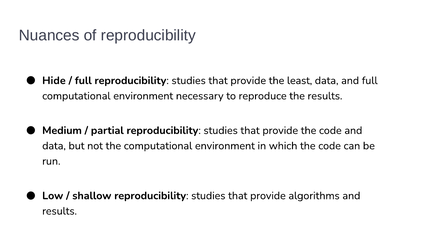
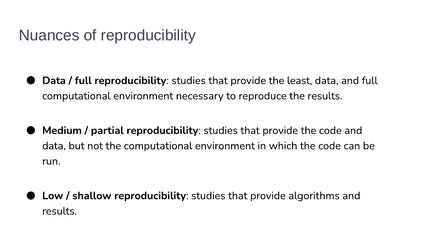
Hide at (54, 80): Hide -> Data
